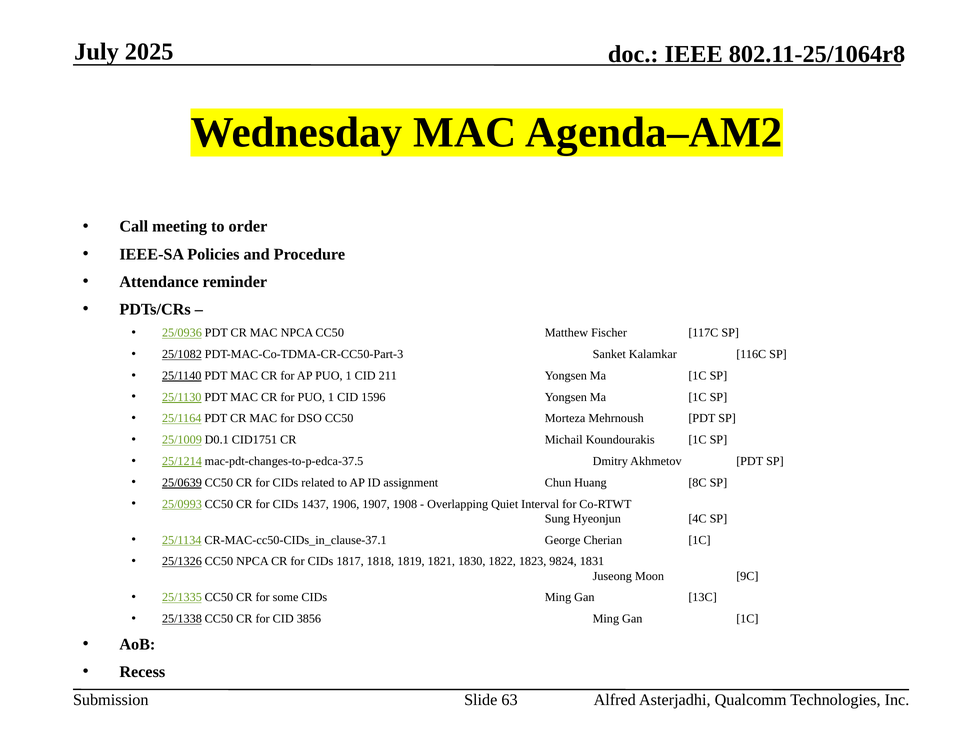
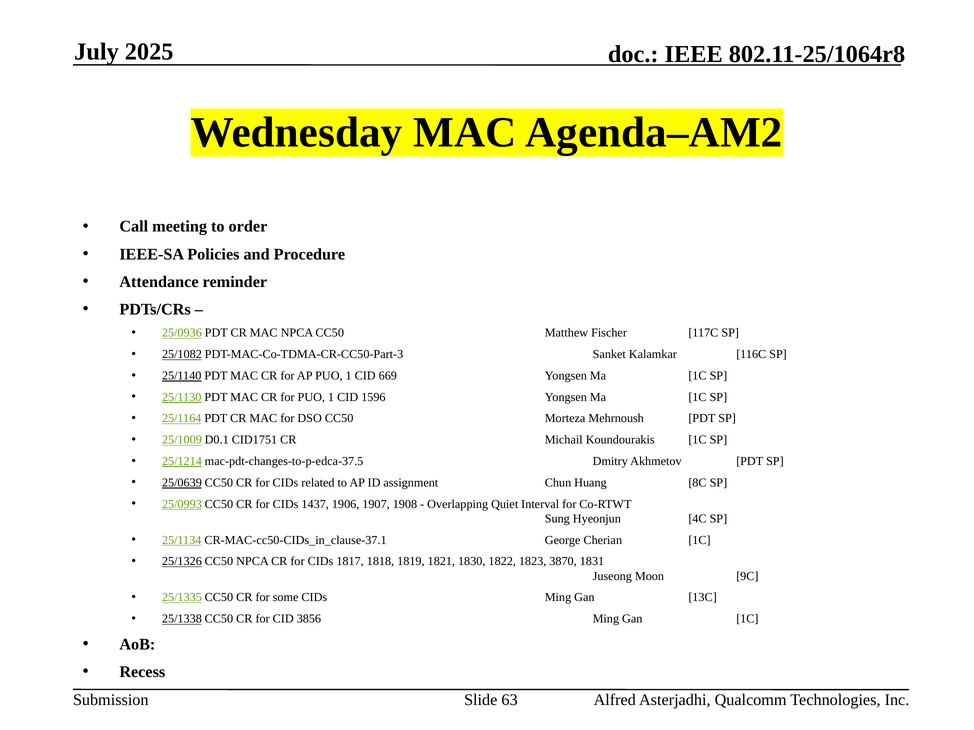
211: 211 -> 669
9824: 9824 -> 3870
